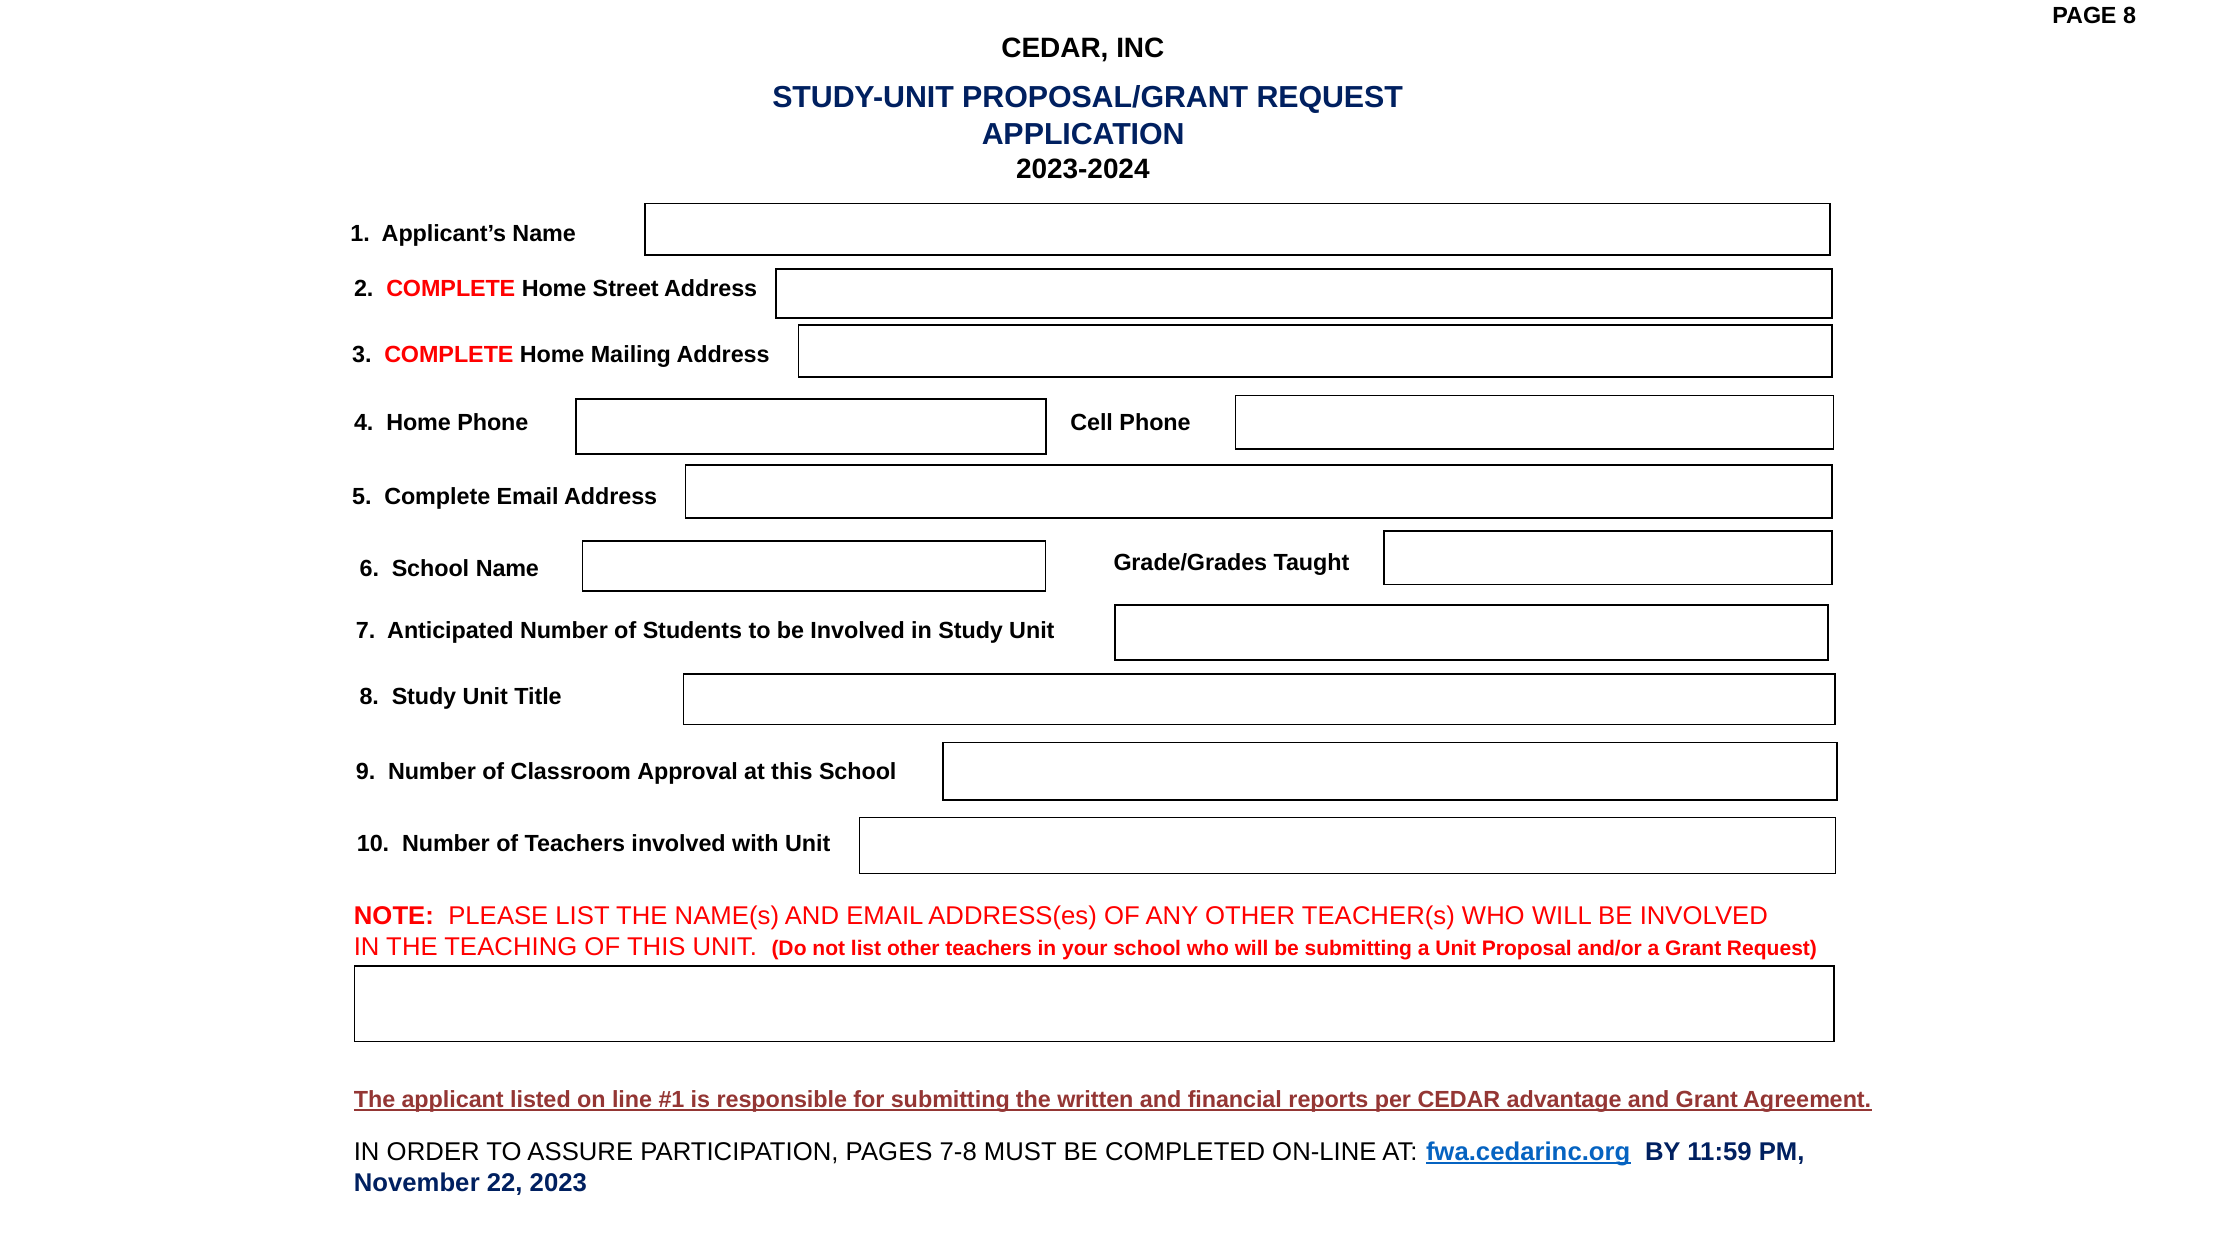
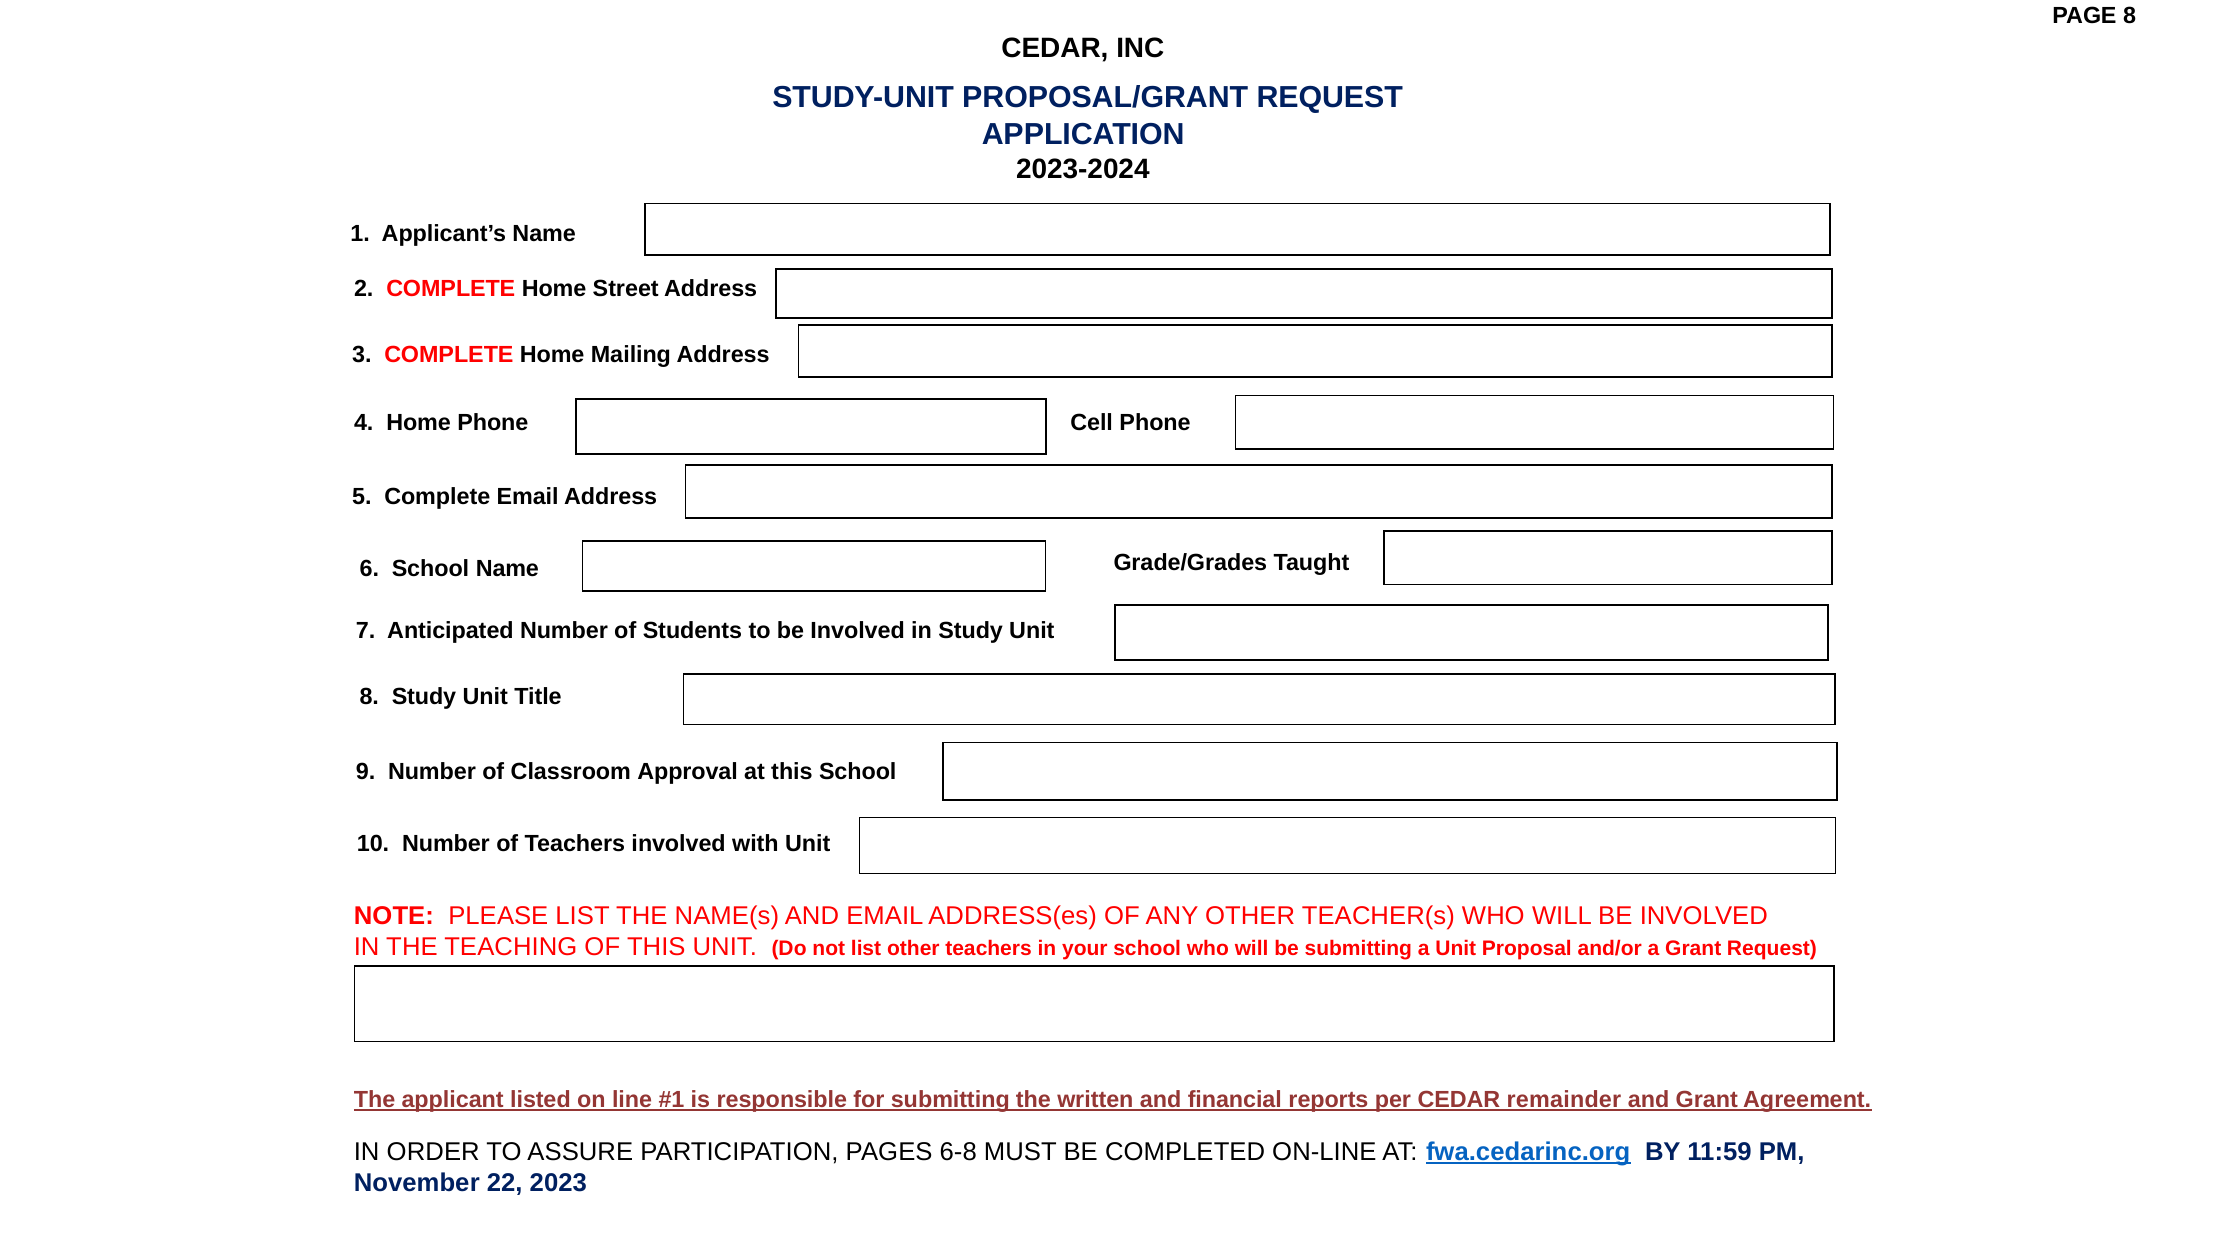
advantage: advantage -> remainder
7-8: 7-8 -> 6-8
